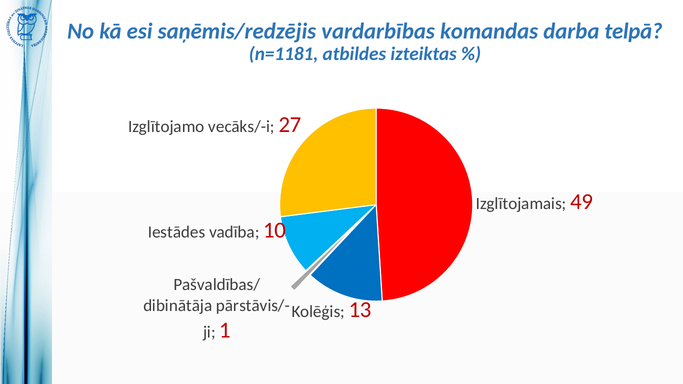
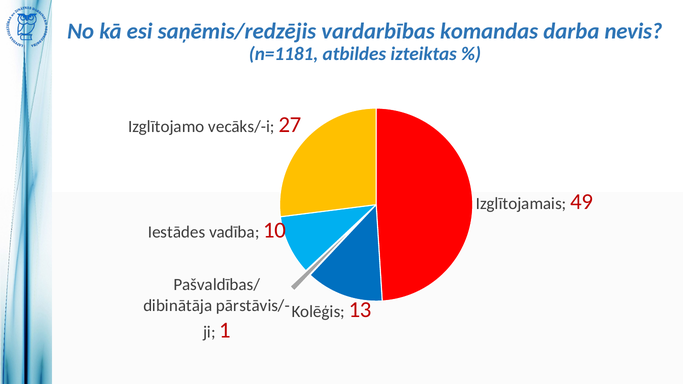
telpā: telpā -> nevis
